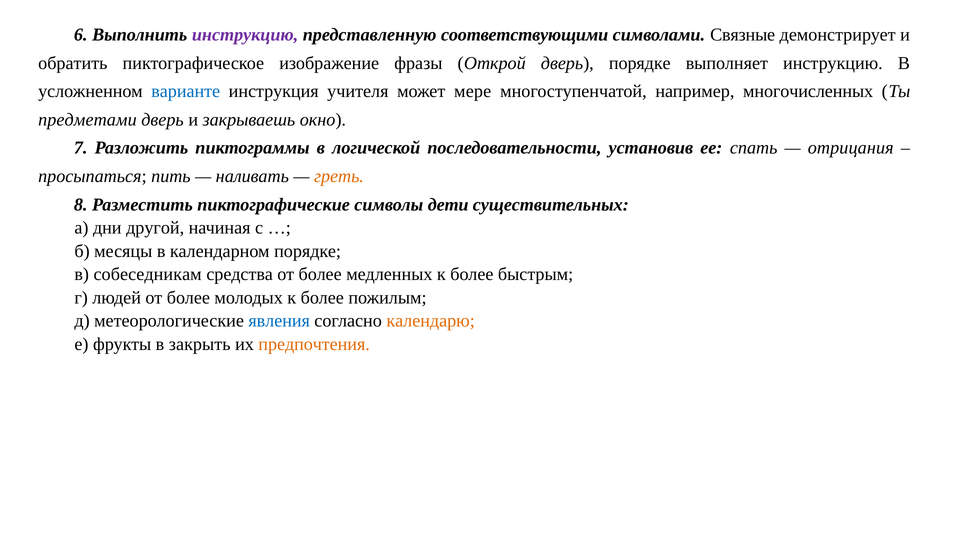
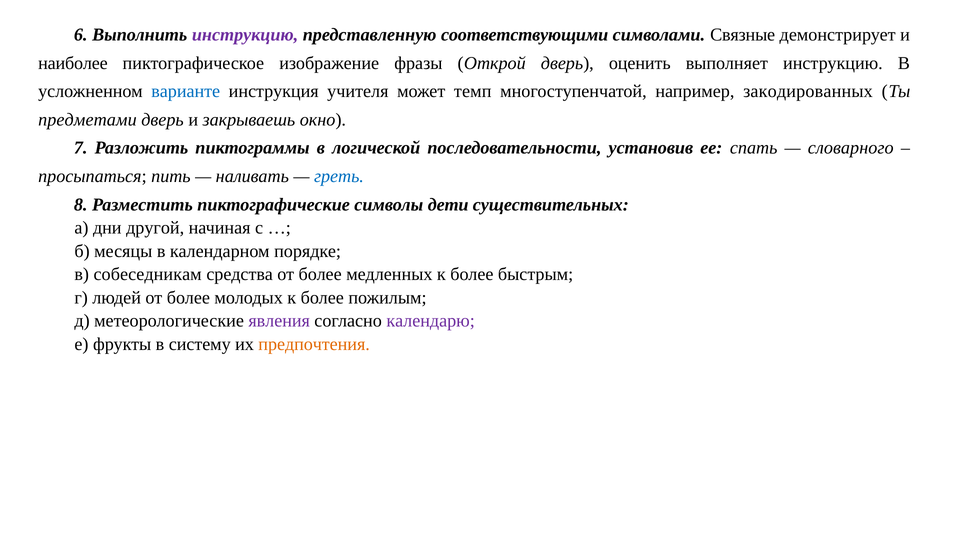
обратить: обратить -> наиболее
дверь порядке: порядке -> оценить
мере: мере -> темп
многочисленных: многочисленных -> закодированных
отрицания: отрицания -> словарного
греть colour: orange -> blue
явления colour: blue -> purple
календарю colour: orange -> purple
закрыть: закрыть -> систему
